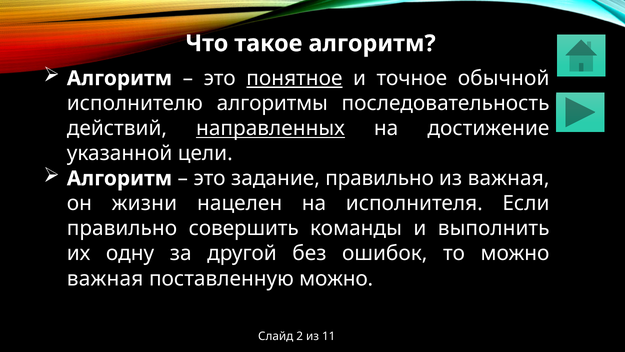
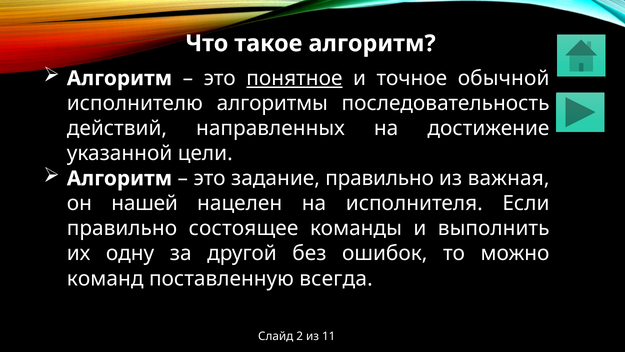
направленных underline: present -> none
жизни: жизни -> нашей
совершить: совершить -> состоящее
важная at (105, 278): важная -> команд
поставленную можно: можно -> всегда
